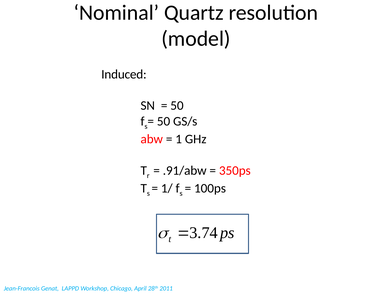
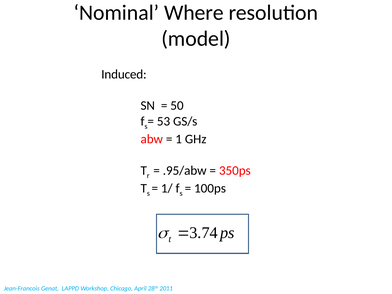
Quartz: Quartz -> Where
50 at (164, 121): 50 -> 53
.91/abw: .91/abw -> .95/abw
